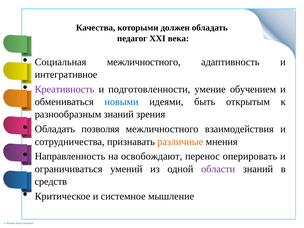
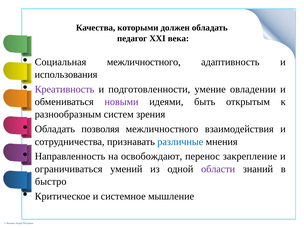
интегративное: интегративное -> использования
обучением: обучением -> овладении
новыми colour: blue -> purple
разнообразным знаний: знаний -> систем
различные colour: orange -> blue
оперировать: оперировать -> закрепление
средств: средств -> быстро
